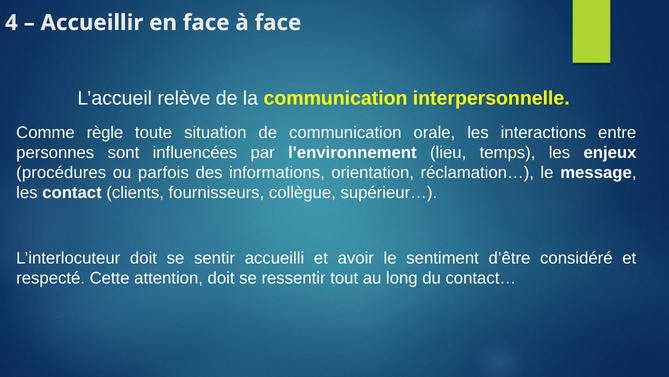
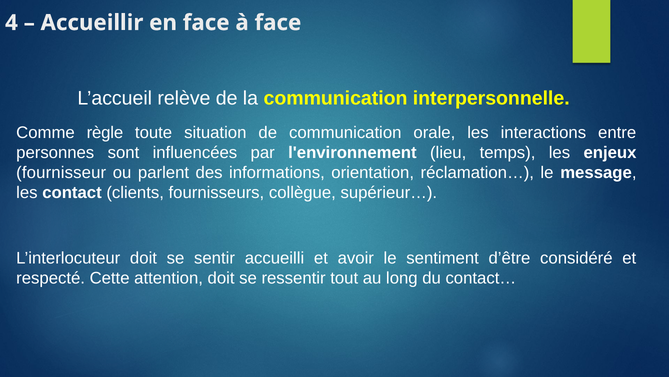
procédures: procédures -> fournisseur
parfois: parfois -> parlent
